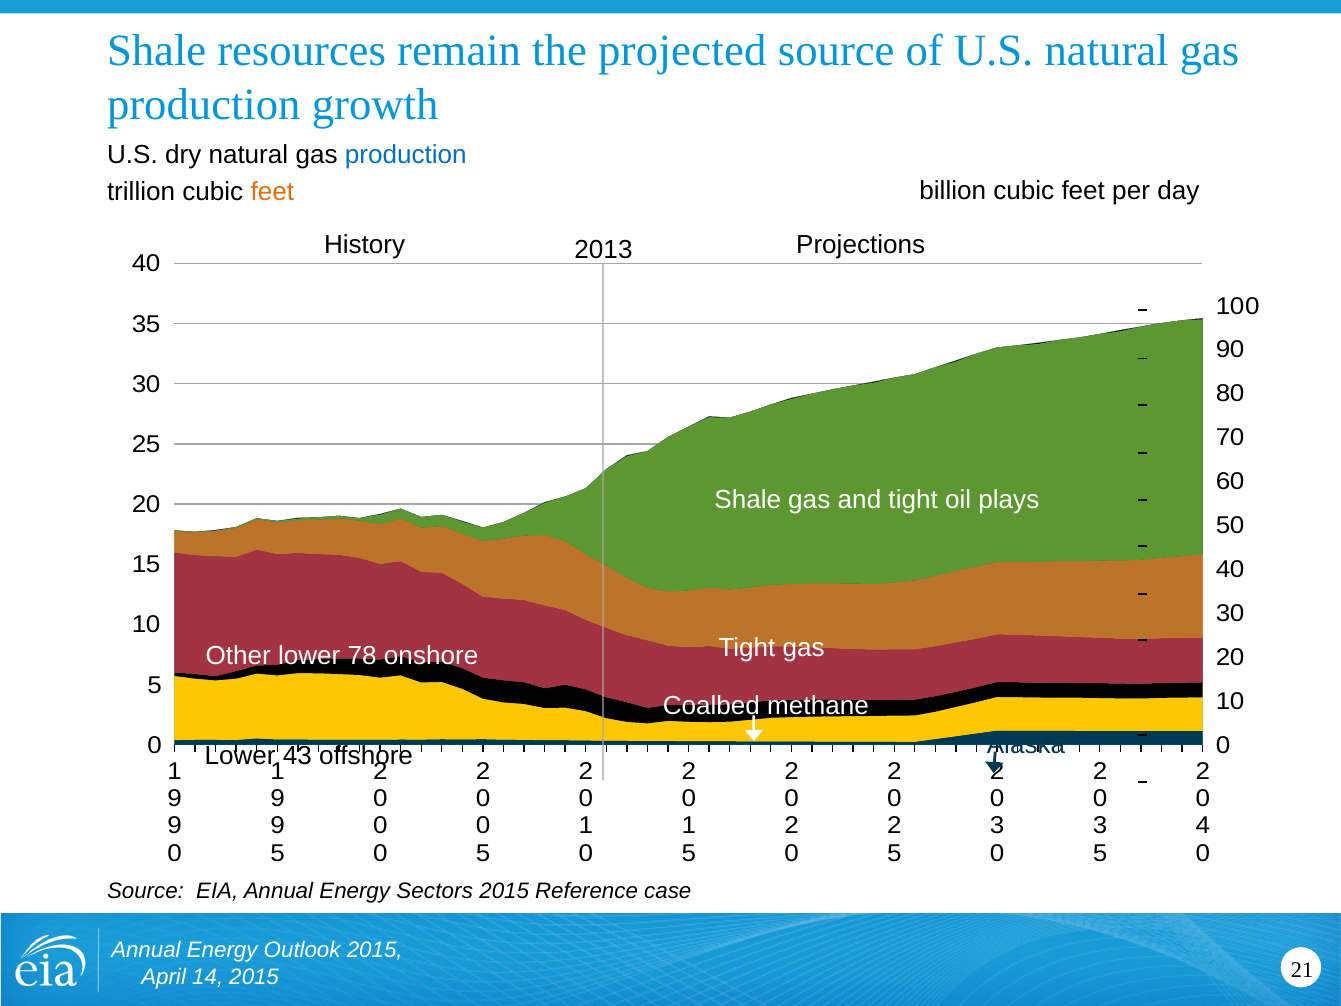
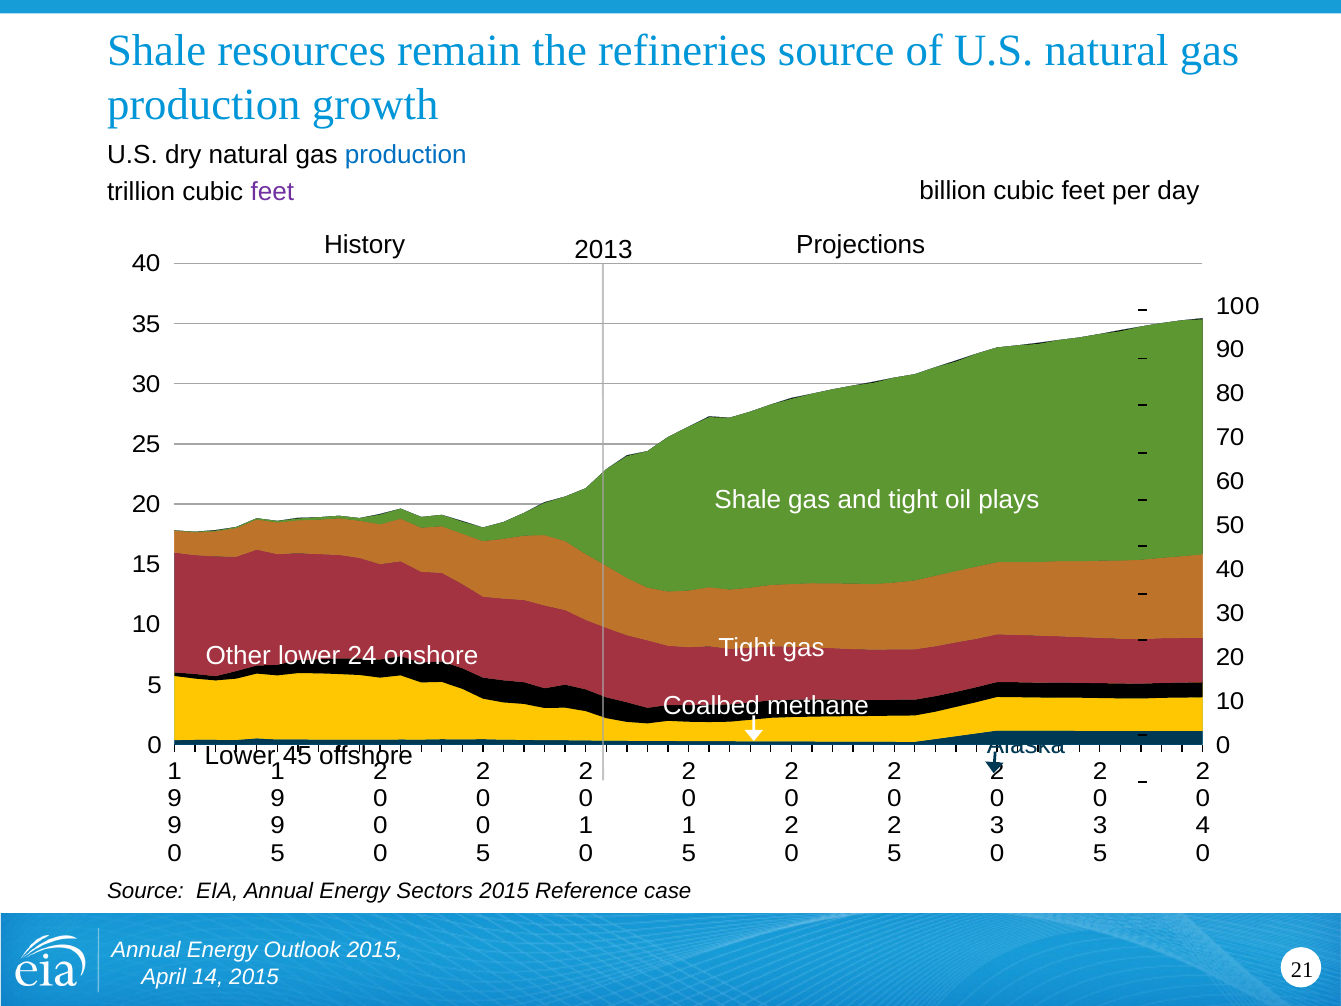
projected: projected -> refineries
feet at (272, 191) colour: orange -> purple
78: 78 -> 24
43: 43 -> 45
